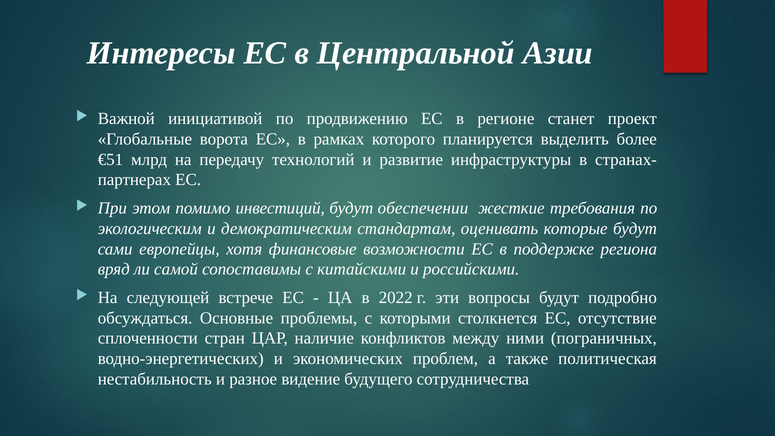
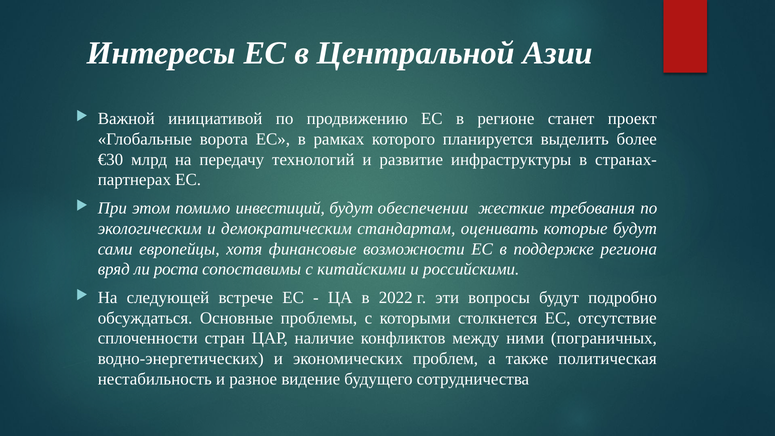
€51: €51 -> €30
самой: самой -> роста
